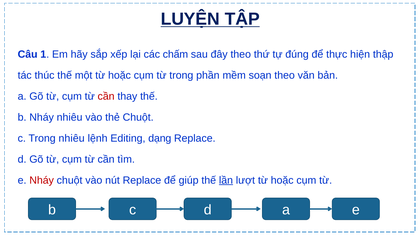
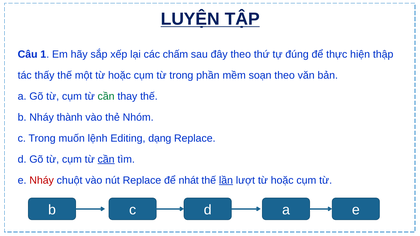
thúc: thúc -> thấy
cần at (106, 96) colour: red -> green
Nháy nhiêu: nhiêu -> thành
thẻ Chuột: Chuột -> Nhóm
Trong nhiêu: nhiêu -> muốn
cần at (106, 159) underline: none -> present
giúp: giúp -> nhát
